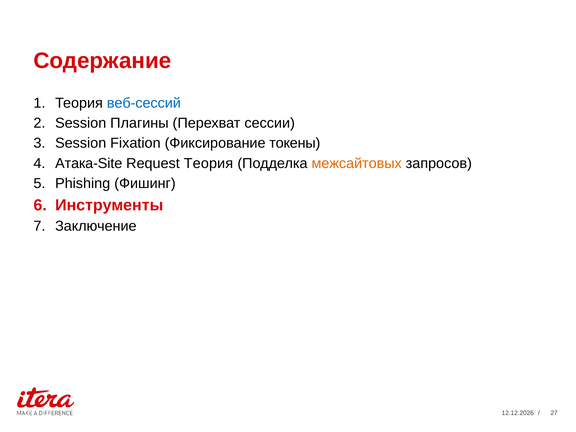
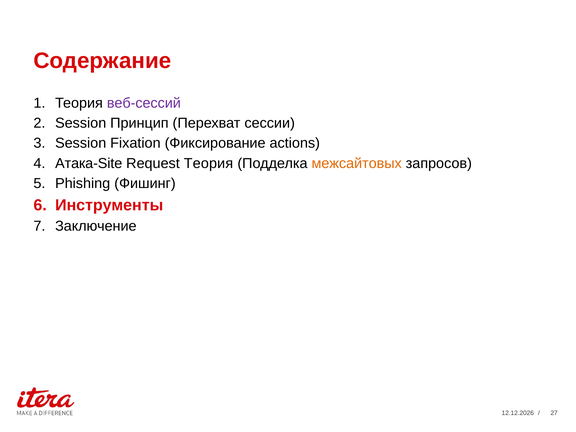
веб-сессий colour: blue -> purple
Плагины: Плагины -> Принцип
токены: токены -> actions
